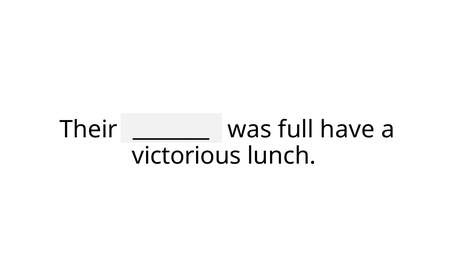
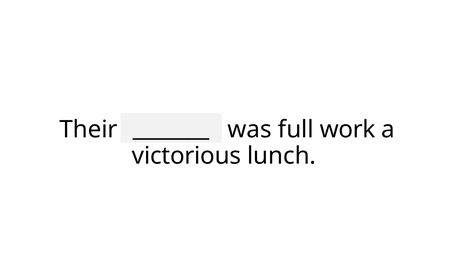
have: have -> work
